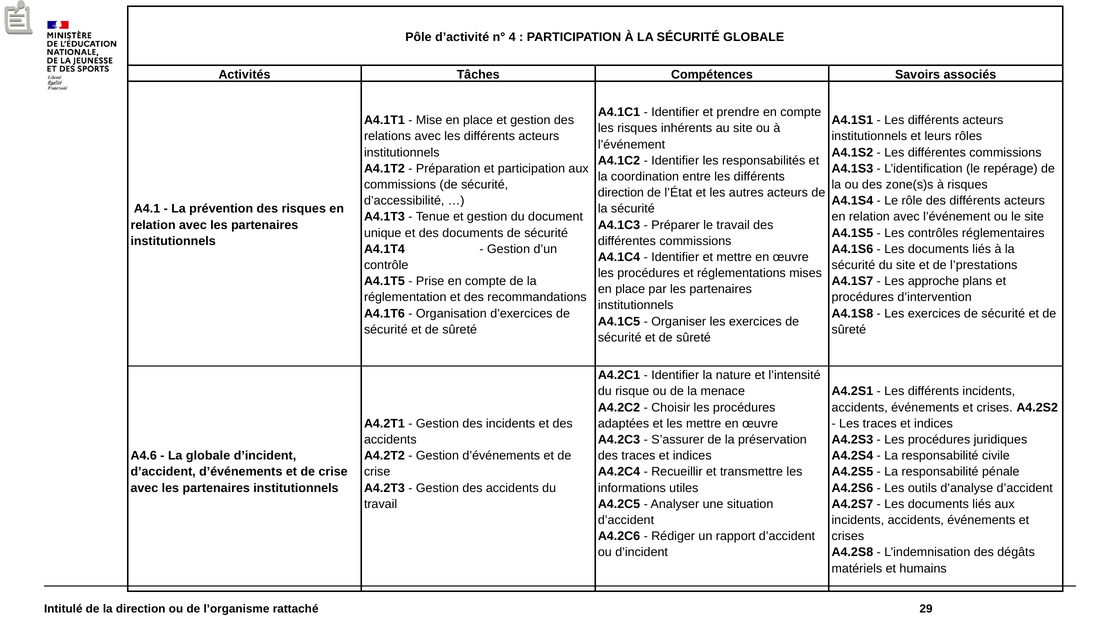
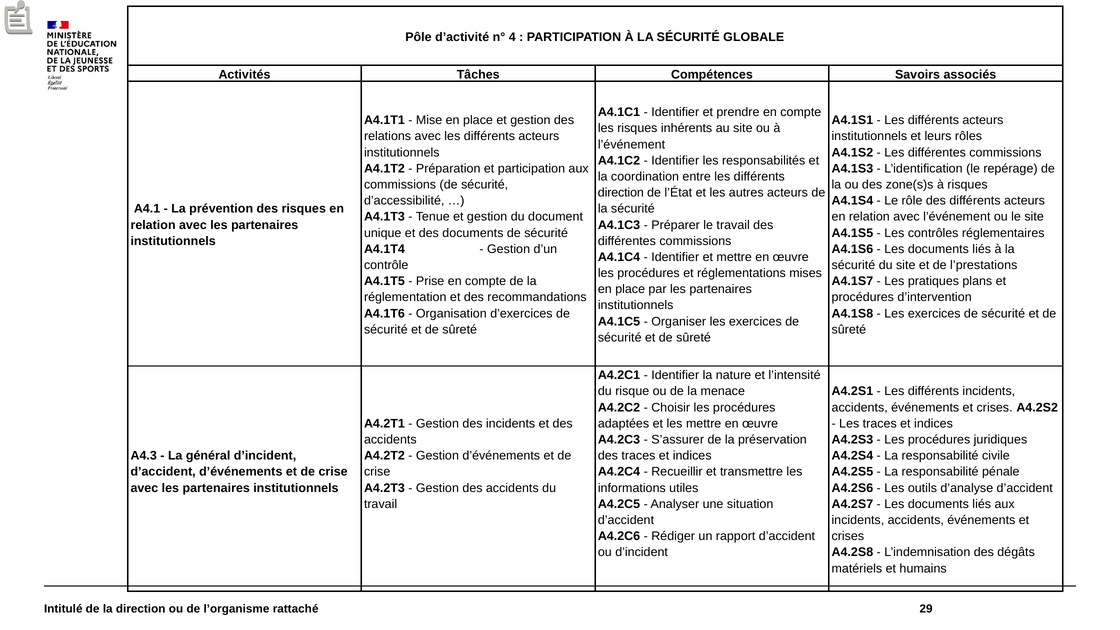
approche: approche -> pratiques
A4.6: A4.6 -> A4.3
La globale: globale -> général
